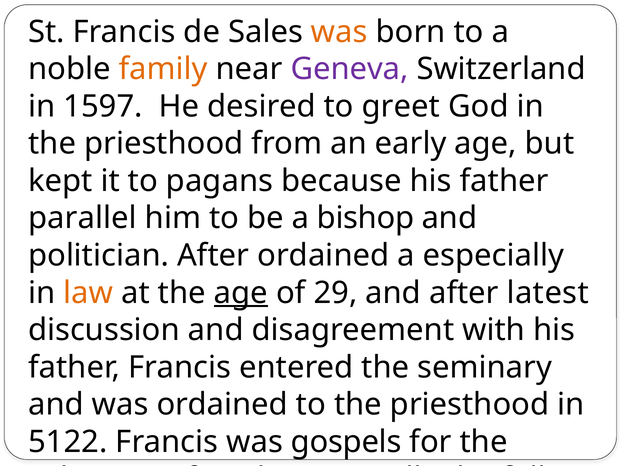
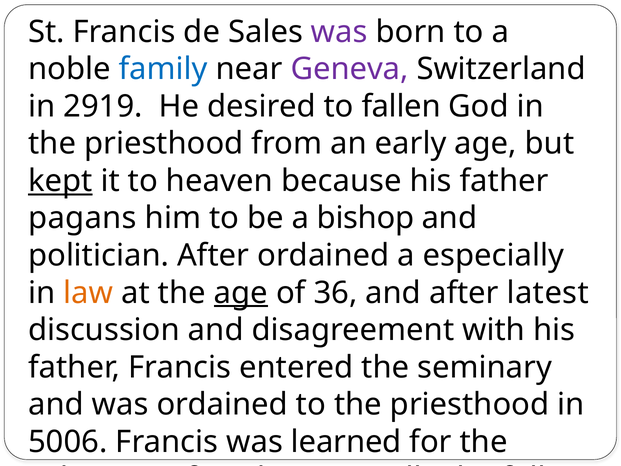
was at (339, 32) colour: orange -> purple
family colour: orange -> blue
1597: 1597 -> 2919
to greet: greet -> fallen
kept underline: none -> present
pagans: pagans -> heaven
parallel: parallel -> pagans
29: 29 -> 36
5122: 5122 -> 5006
gospels: gospels -> learned
